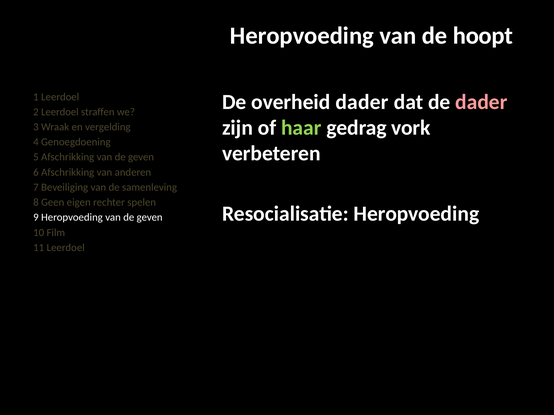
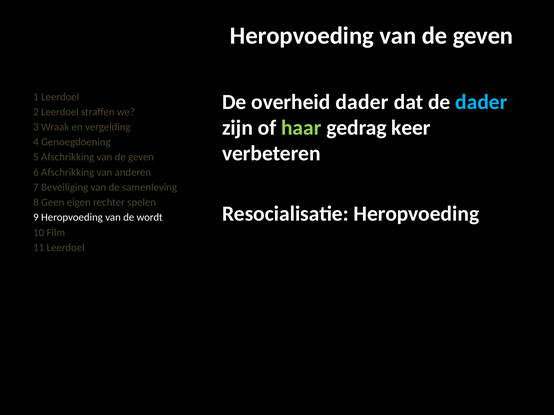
Heropvoeding van de hoopt: hoopt -> geven
dader at (481, 102) colour: pink -> light blue
vork: vork -> keer
Heropvoeding van de geven: geven -> wordt
